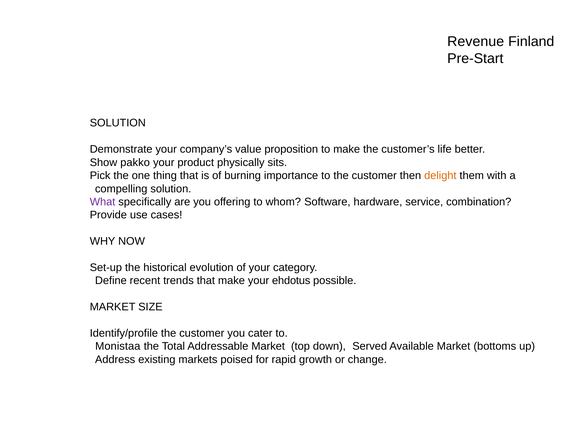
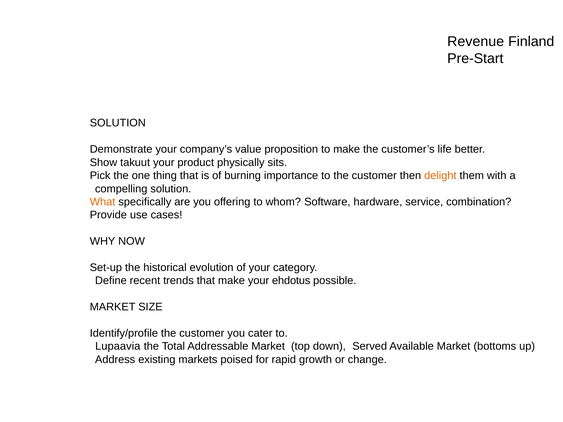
pakko: pakko -> takuut
What colour: purple -> orange
Monistaa: Monistaa -> Lupaavia
